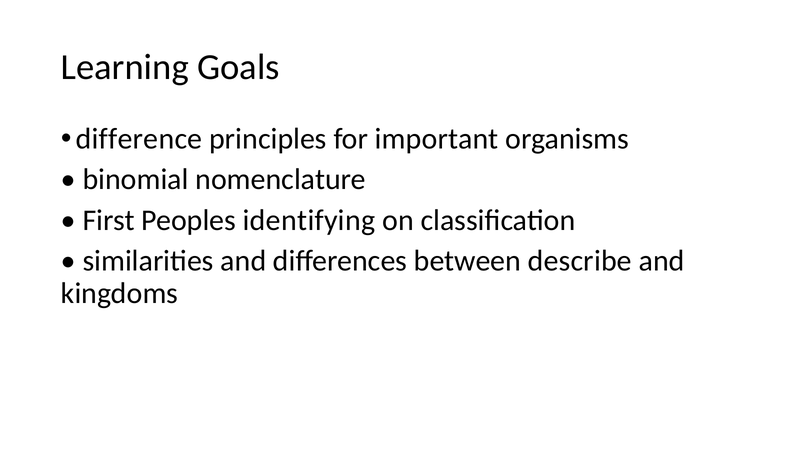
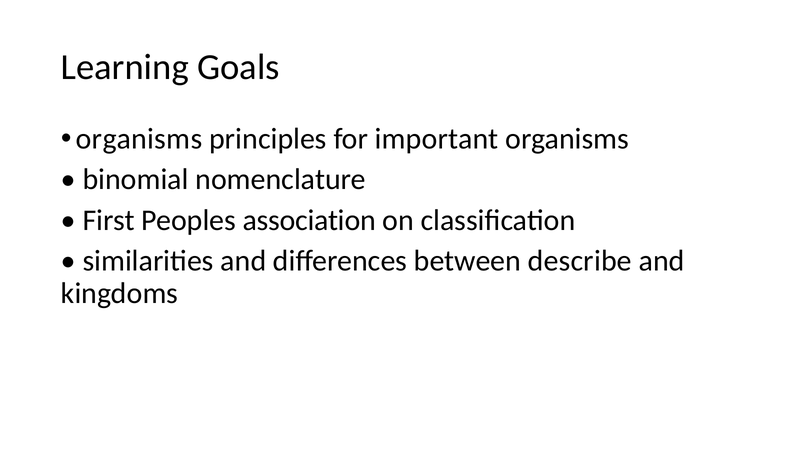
difference at (139, 139): difference -> organisms
identifying: identifying -> association
